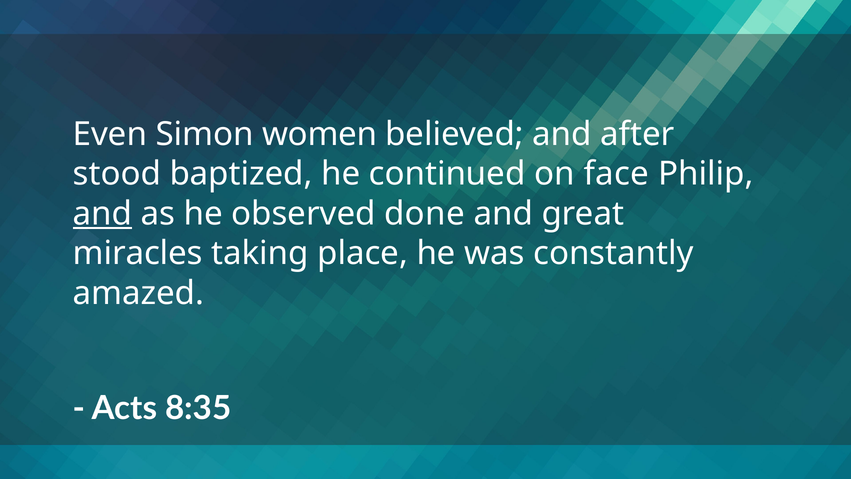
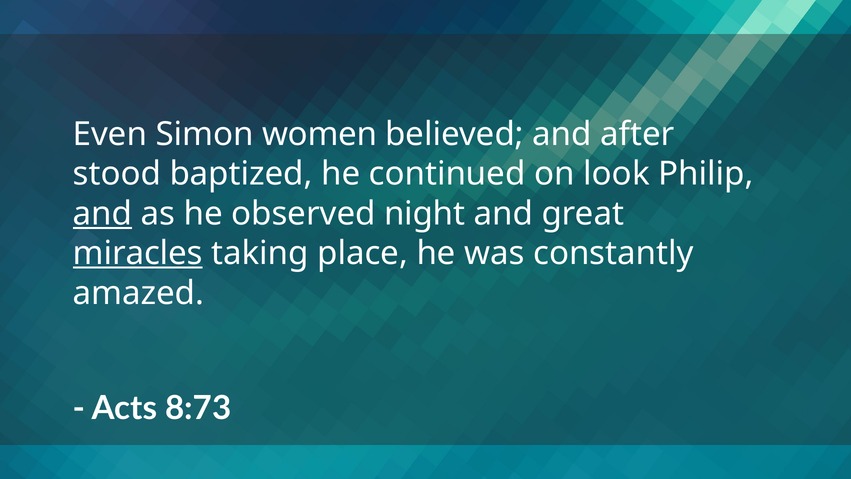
face: face -> look
done: done -> night
miracles underline: none -> present
8:35: 8:35 -> 8:73
